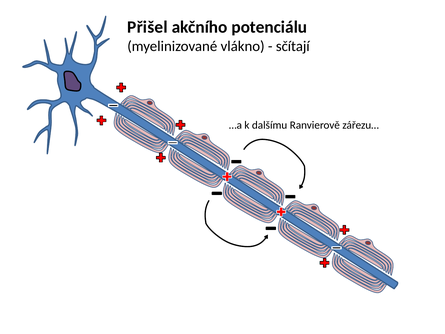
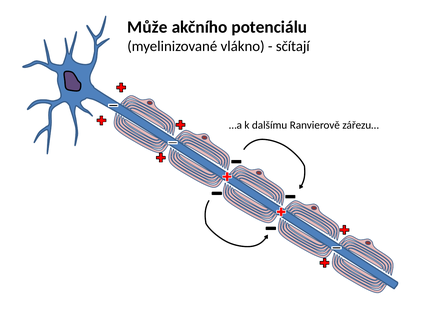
Přišel: Přišel -> Může
